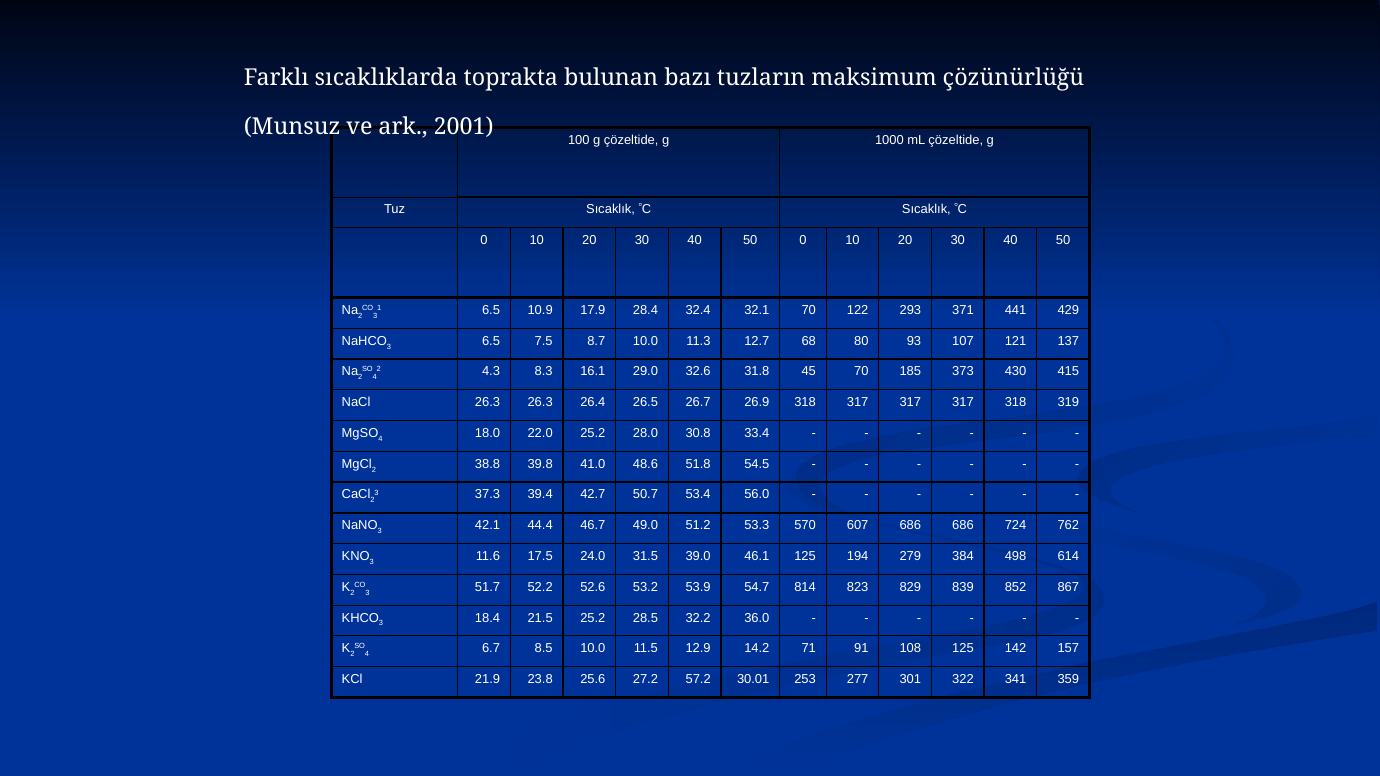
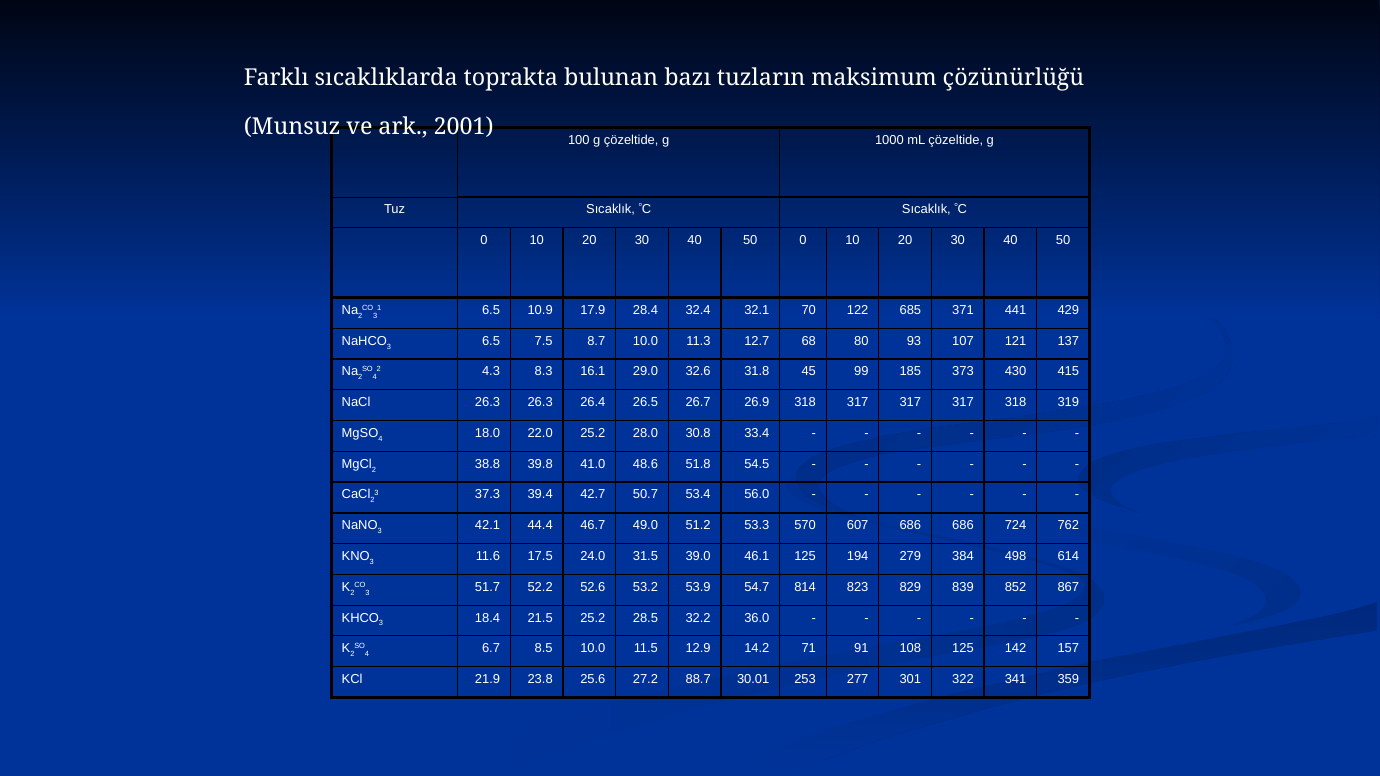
293: 293 -> 685
45 70: 70 -> 99
57.2: 57.2 -> 88.7
